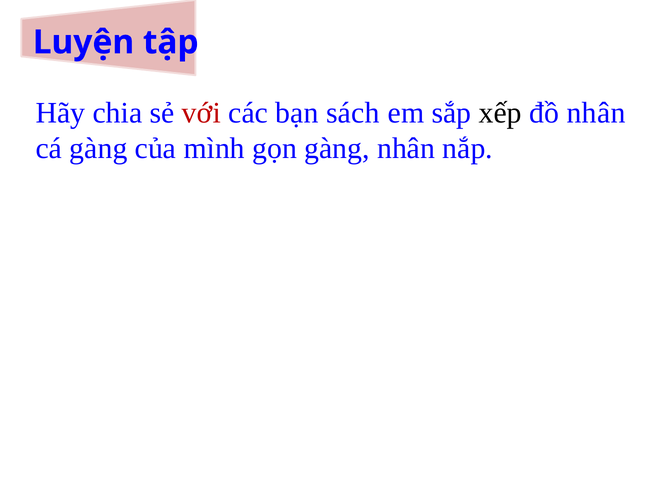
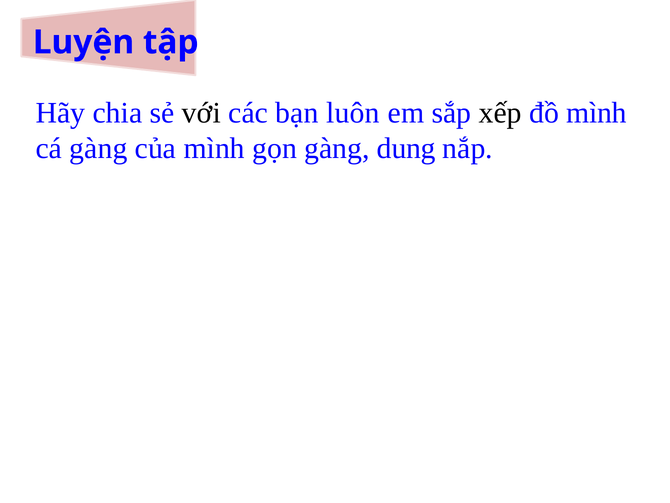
với colour: red -> black
sách: sách -> luôn
đồ nhân: nhân -> mình
gàng nhân: nhân -> dung
